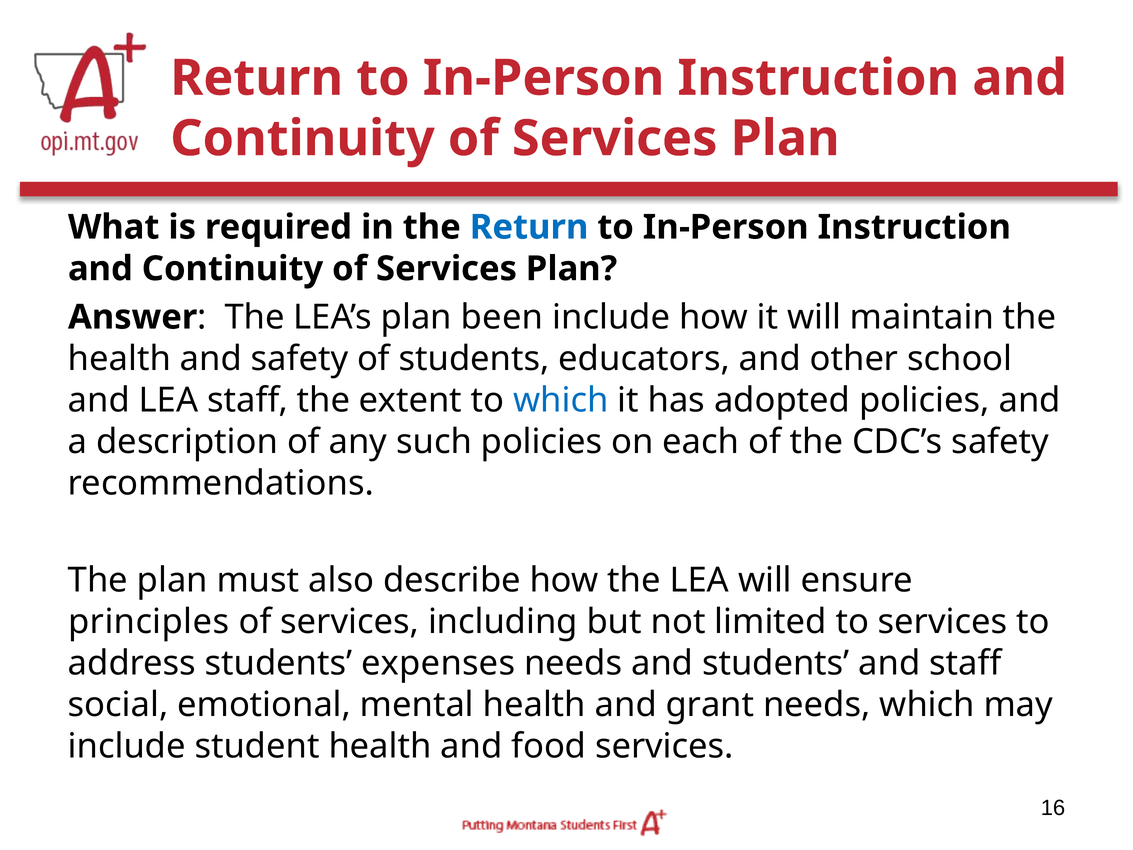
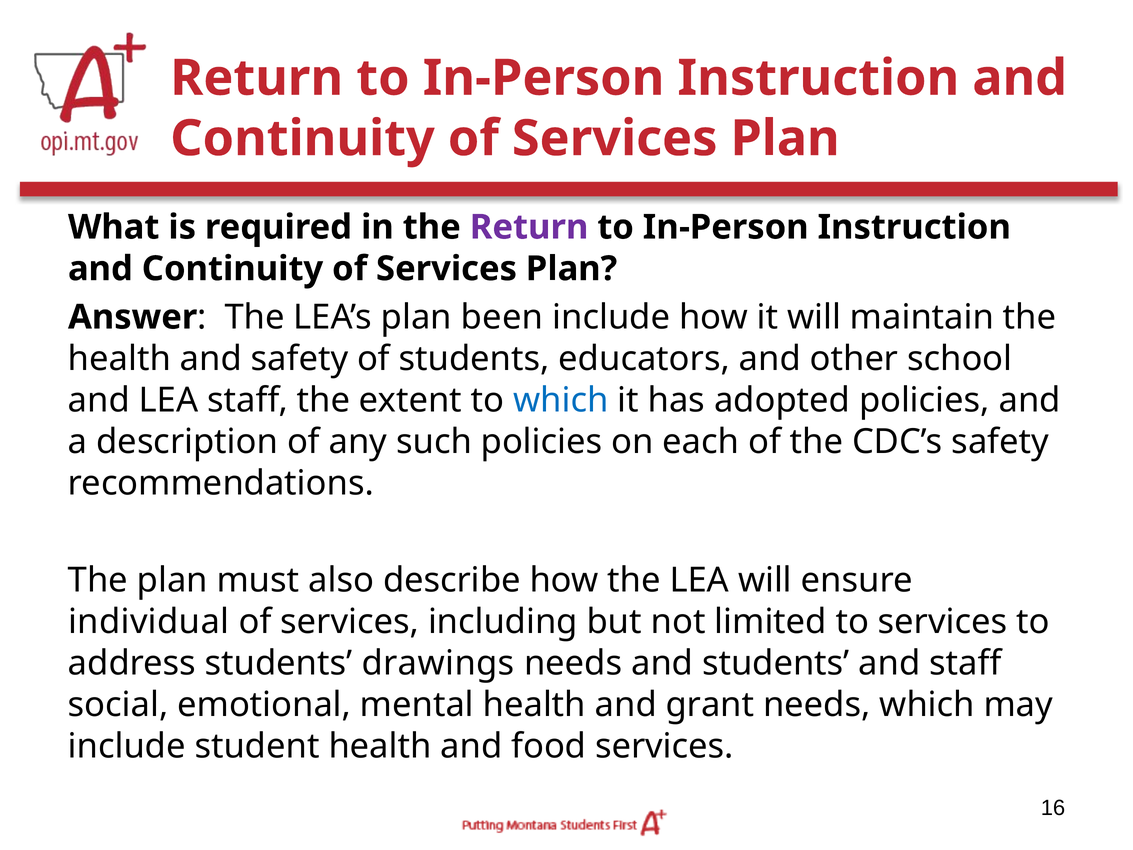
Return at (529, 227) colour: blue -> purple
principles: principles -> individual
expenses: expenses -> drawings
